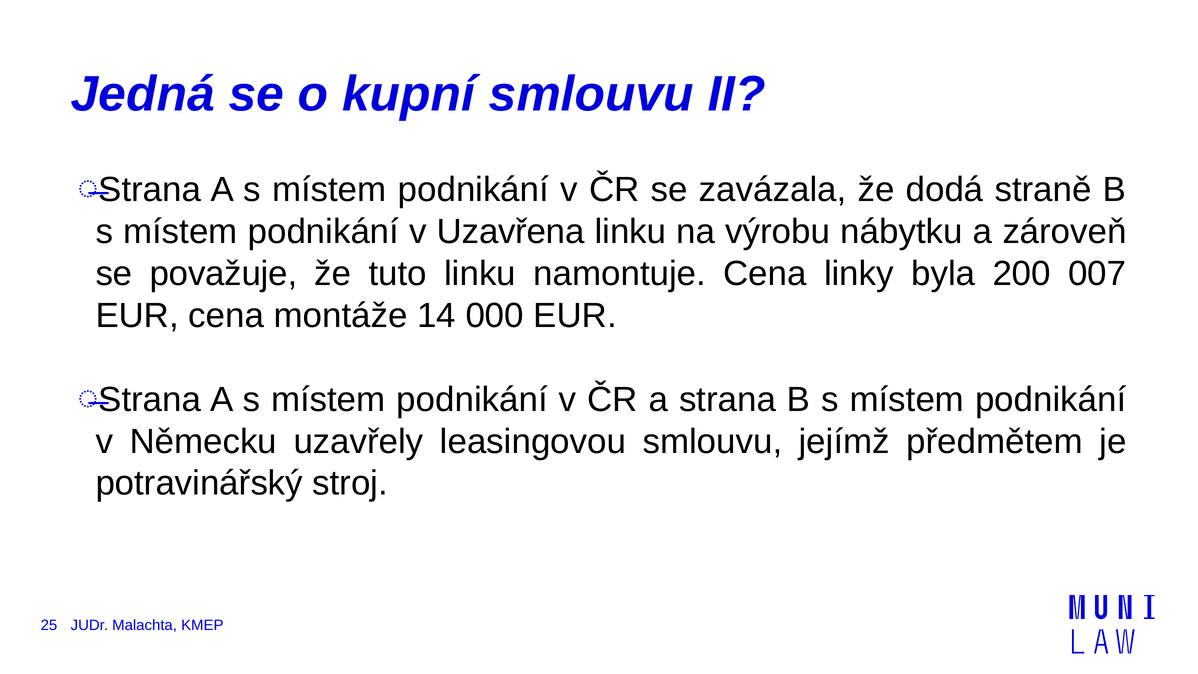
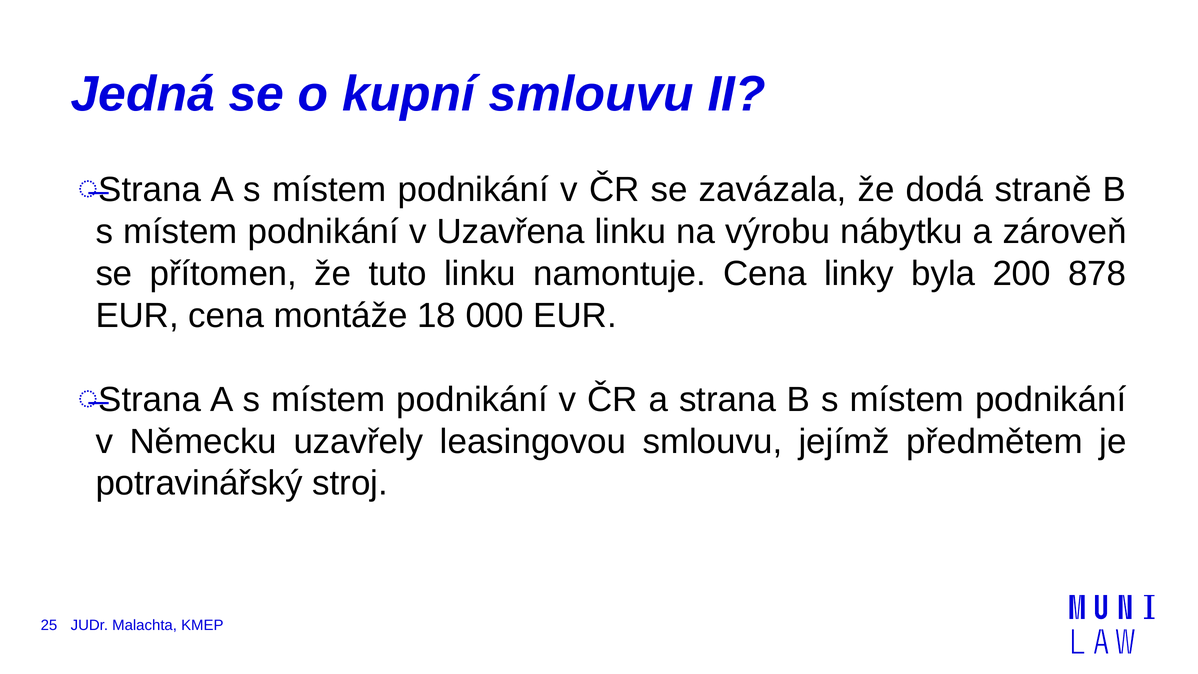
považuje: považuje -> přítomen
007: 007 -> 878
14: 14 -> 18
